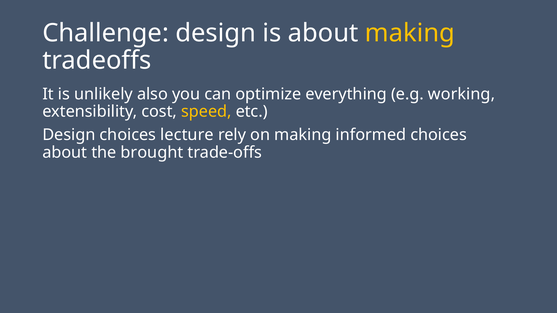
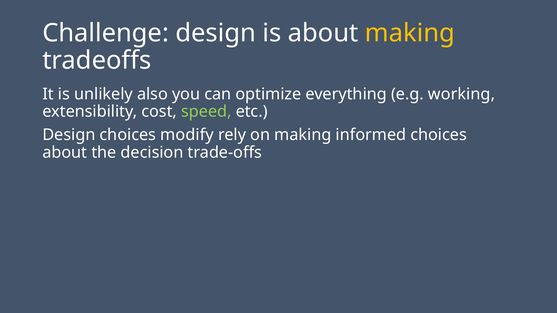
speed colour: yellow -> light green
lecture: lecture -> modify
brought: brought -> decision
